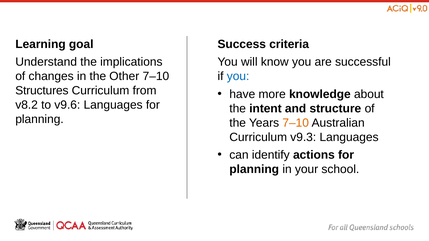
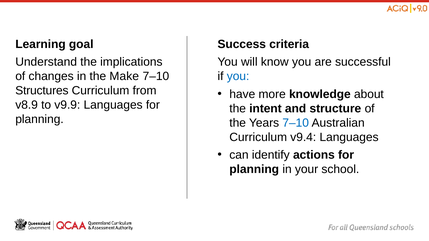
Other: Other -> Make
v8.2: v8.2 -> v8.9
v9.6: v9.6 -> v9.9
7–10 at (296, 123) colour: orange -> blue
v9.3: v9.3 -> v9.4
